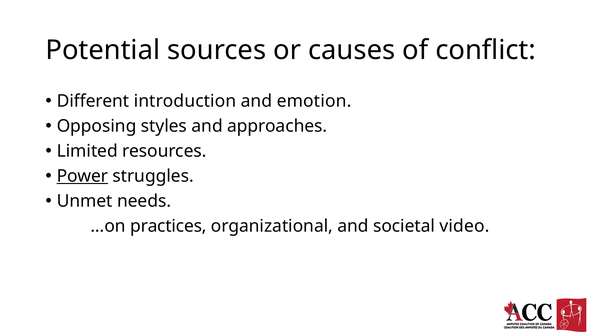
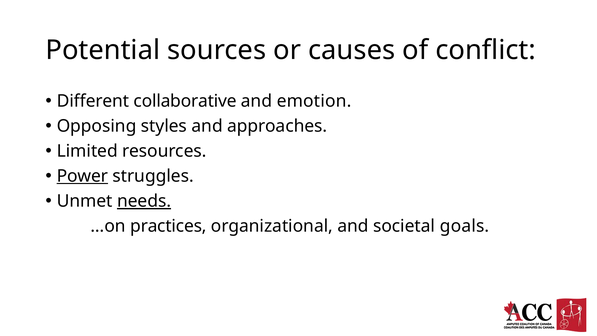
introduction: introduction -> collaborative
needs underline: none -> present
video: video -> goals
